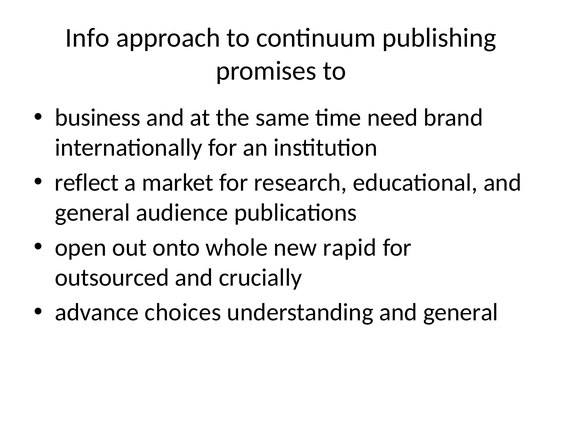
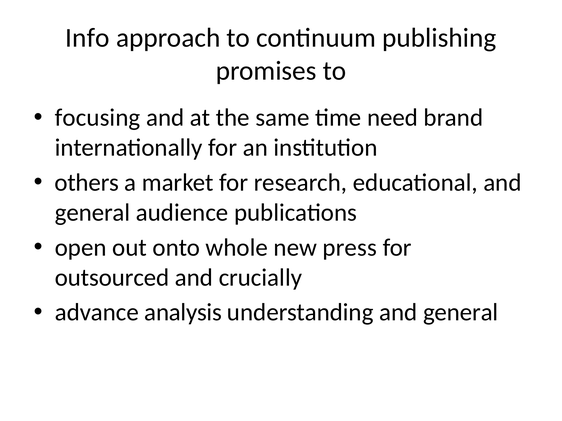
business: business -> focusing
reflect: reflect -> others
rapid: rapid -> press
choices: choices -> analysis
